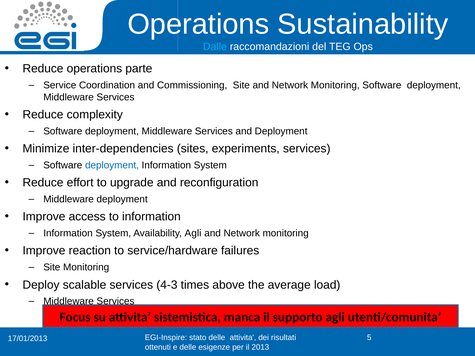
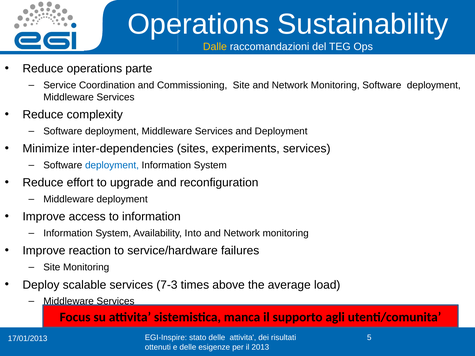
Dalle colour: light blue -> yellow
Availability Agli: Agli -> Into
4-3: 4-3 -> 7-3
